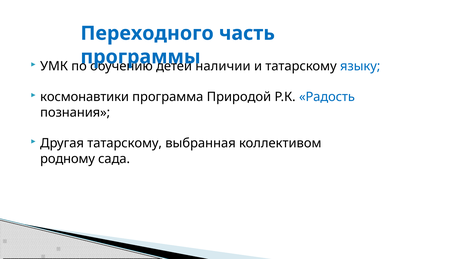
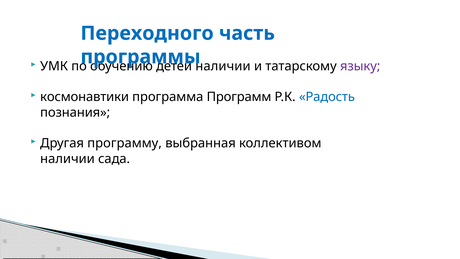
языку colour: blue -> purple
Природой: Природой -> Программ
Другая татарскому: татарскому -> программу
родному at (68, 159): родному -> наличии
